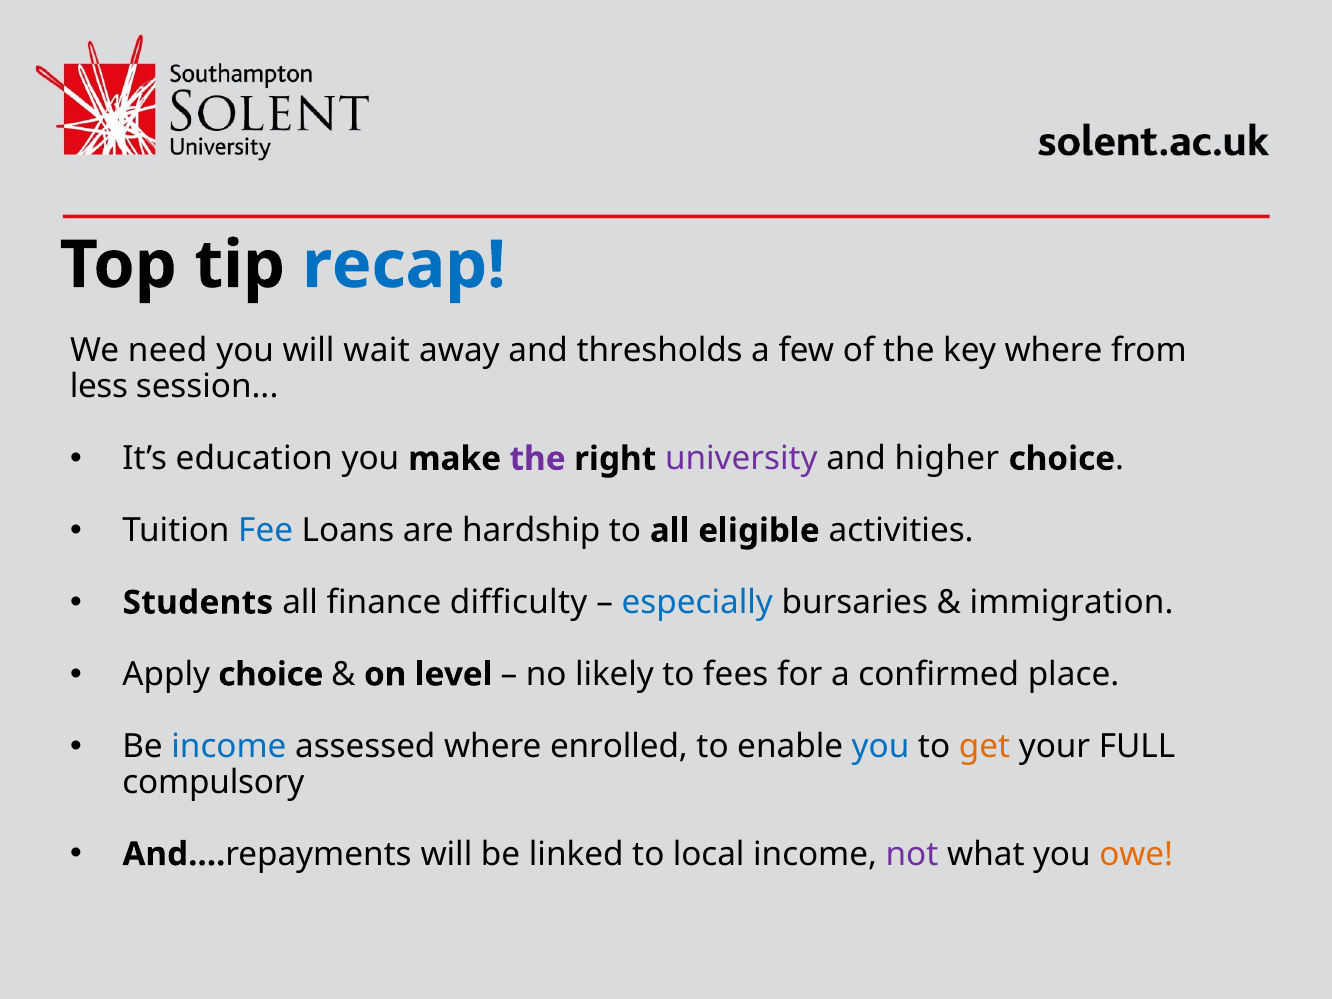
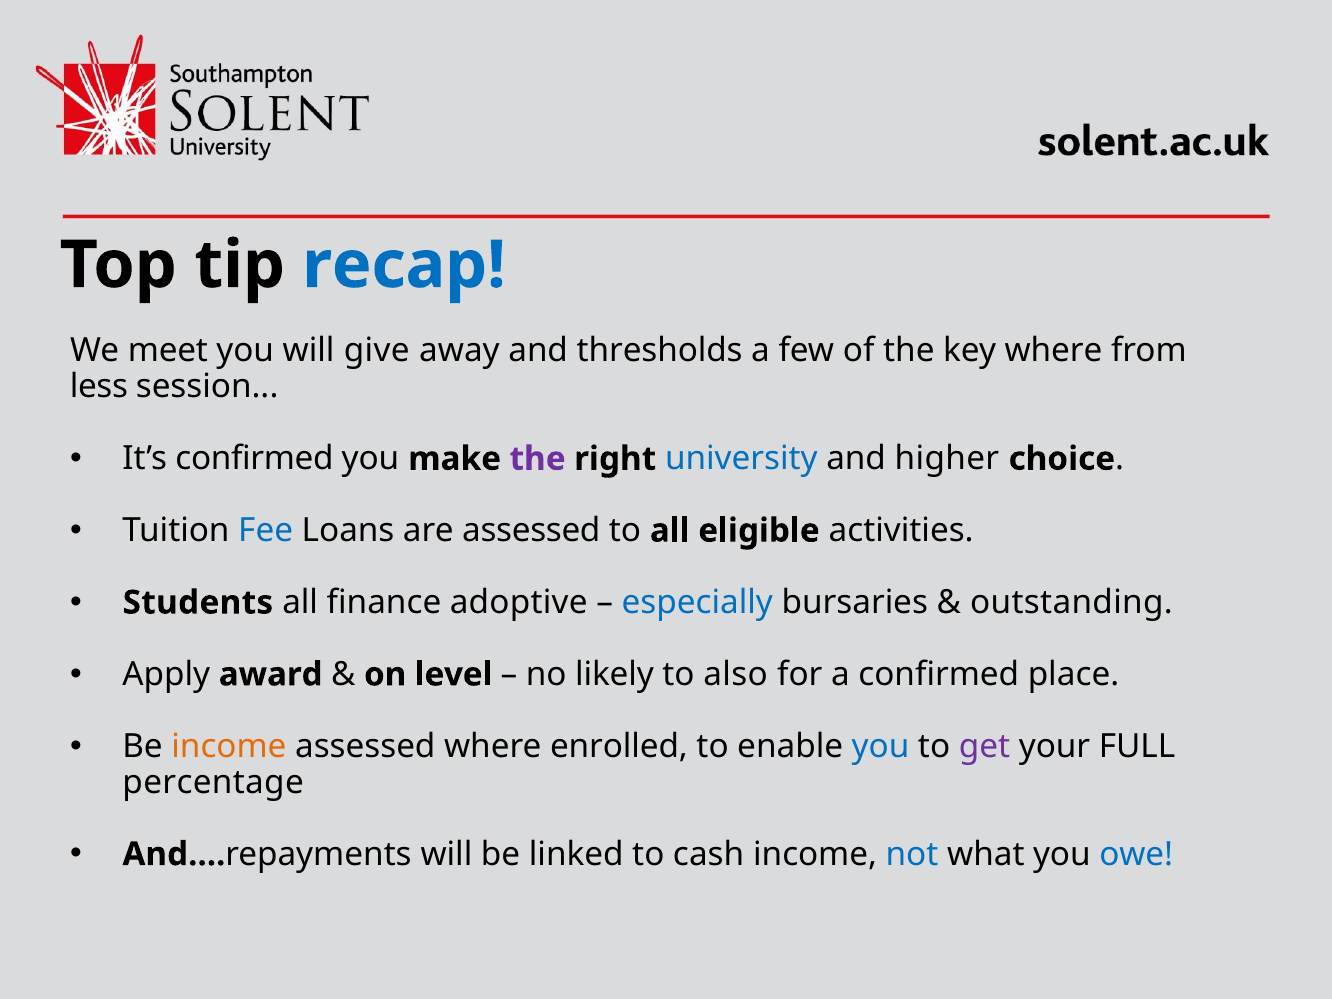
need: need -> meet
wait: wait -> give
It’s education: education -> confirmed
university colour: purple -> blue
are hardship: hardship -> assessed
difficulty: difficulty -> adoptive
immigration: immigration -> outstanding
Apply choice: choice -> award
fees: fees -> also
income at (229, 746) colour: blue -> orange
get colour: orange -> purple
compulsory: compulsory -> percentage
local: local -> cash
not colour: purple -> blue
owe colour: orange -> blue
